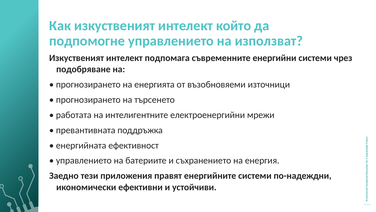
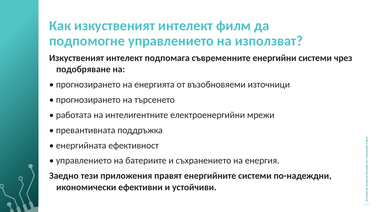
който: който -> филм
